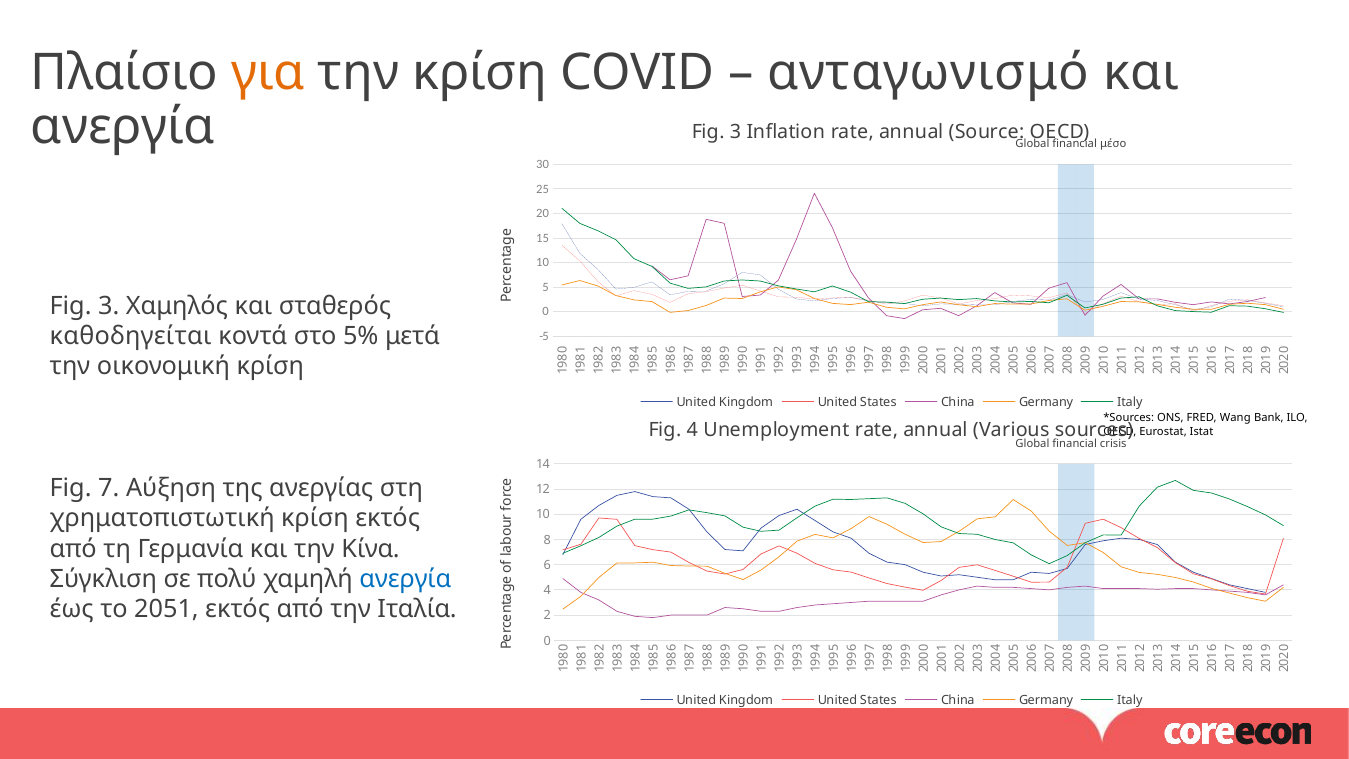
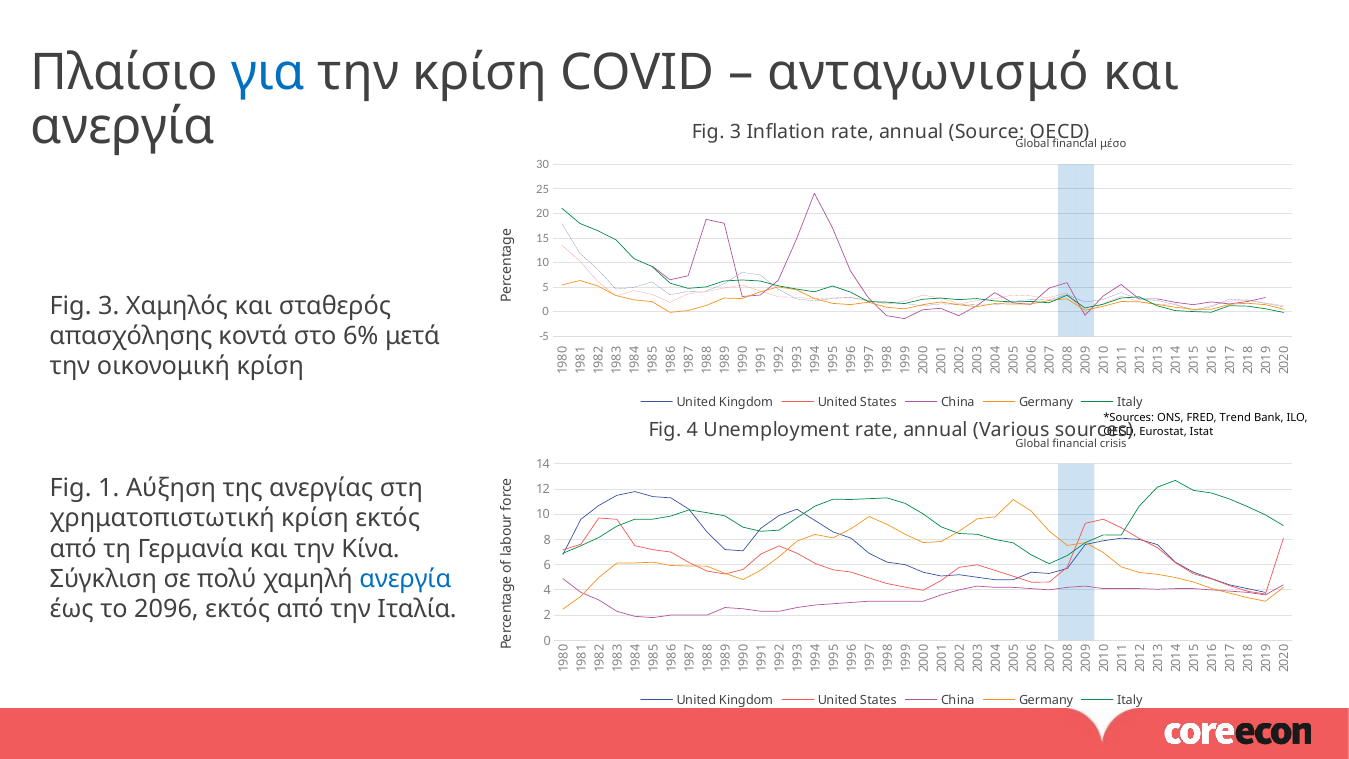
για colour: orange -> blue
καθοδηγείται: καθοδηγείται -> απασχόλησης
5%: 5% -> 6%
Wang: Wang -> Trend
Fig 7: 7 -> 1
2051: 2051 -> 2096
